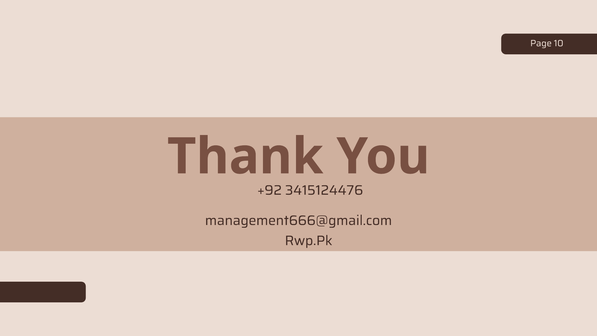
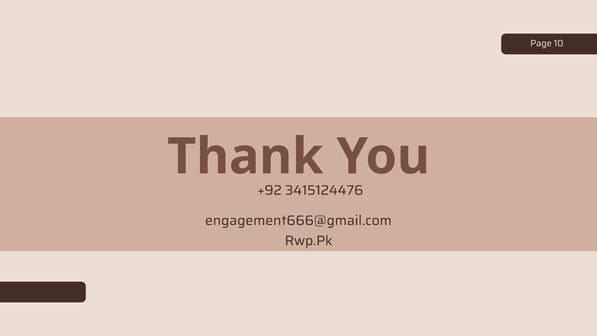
management666@gmail.com: management666@gmail.com -> engagement666@gmail.com
